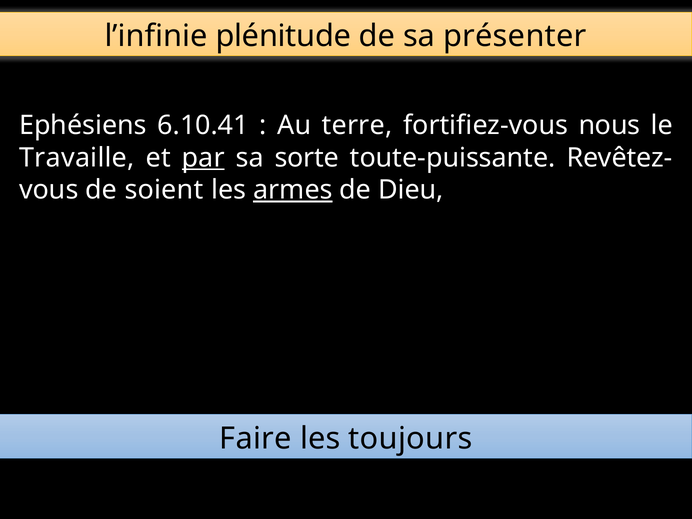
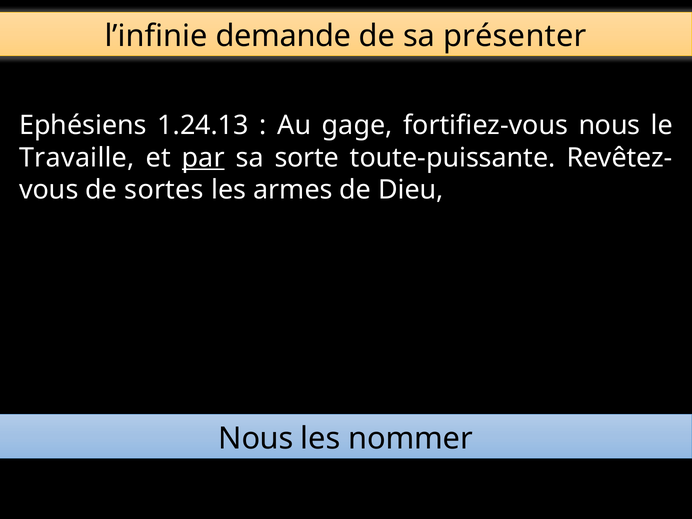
plénitude: plénitude -> demande
6.10.41: 6.10.41 -> 1.24.13
terre: terre -> gage
soient: soient -> sortes
armes underline: present -> none
Faire at (256, 439): Faire -> Nous
toujours: toujours -> nommer
